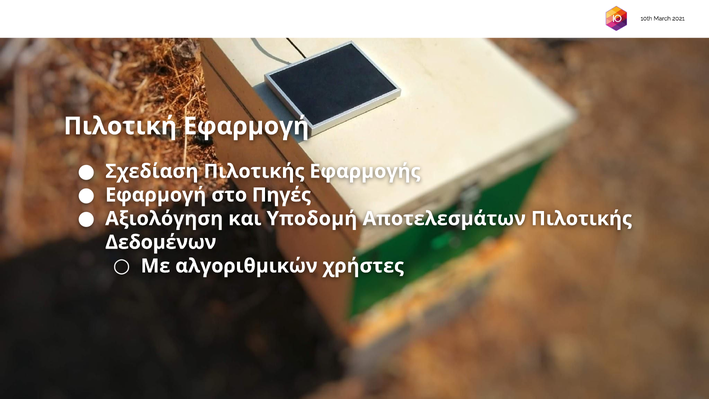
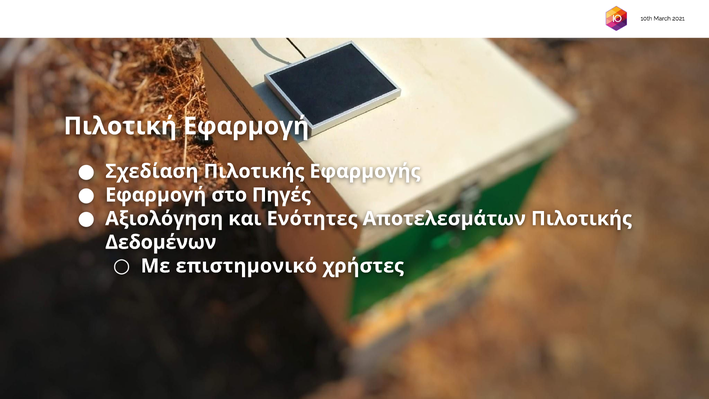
Υποδομή: Υποδομή -> Ενότητες
αλγοριθμικών: αλγοριθμικών -> επιστημονικό
